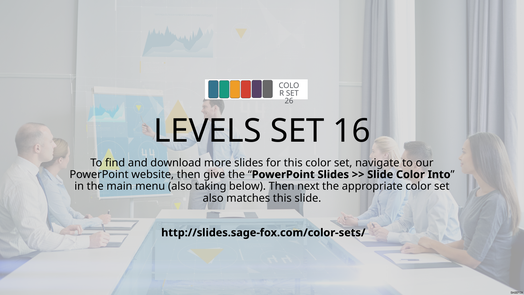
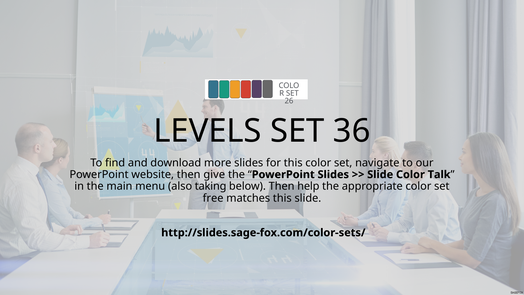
16: 16 -> 36
Into: Into -> Talk
next: next -> help
also at (213, 198): also -> free
